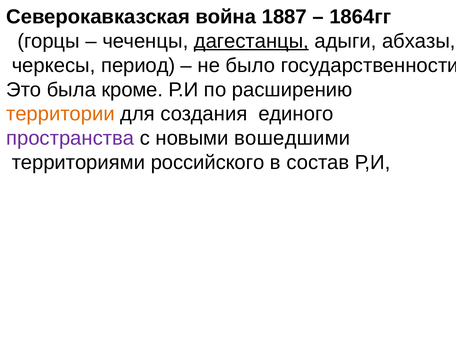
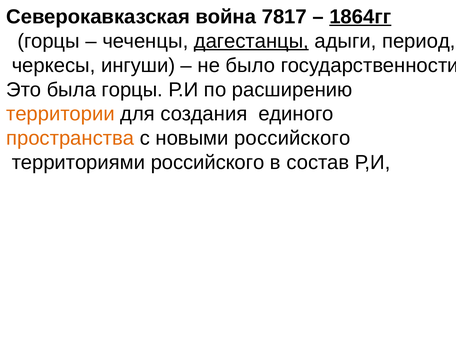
1887: 1887 -> 7817
1864гг underline: none -> present
абхазы: абхазы -> период
период: период -> ингуши
была кроме: кроме -> горцы
пространства colour: purple -> orange
новыми вошедшими: вошедшими -> российского
